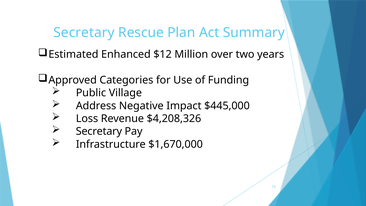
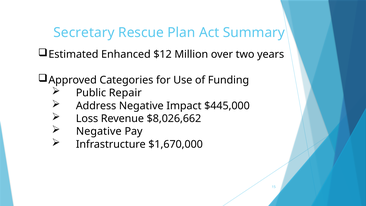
Village: Village -> Repair
$4,208,326: $4,208,326 -> $8,026,662
Secretary at (99, 131): Secretary -> Negative
